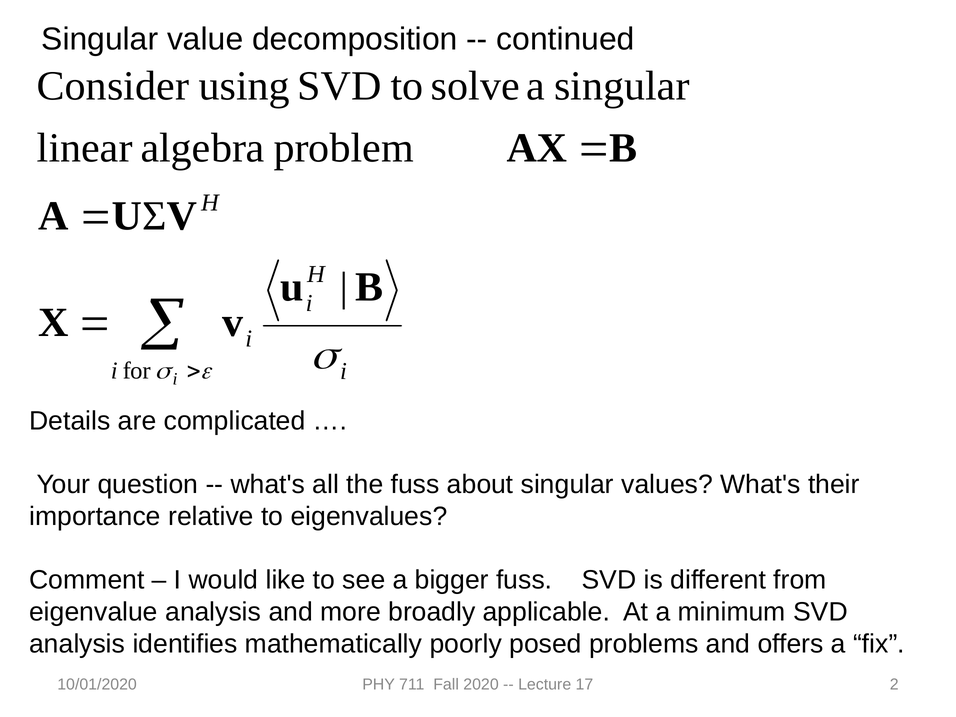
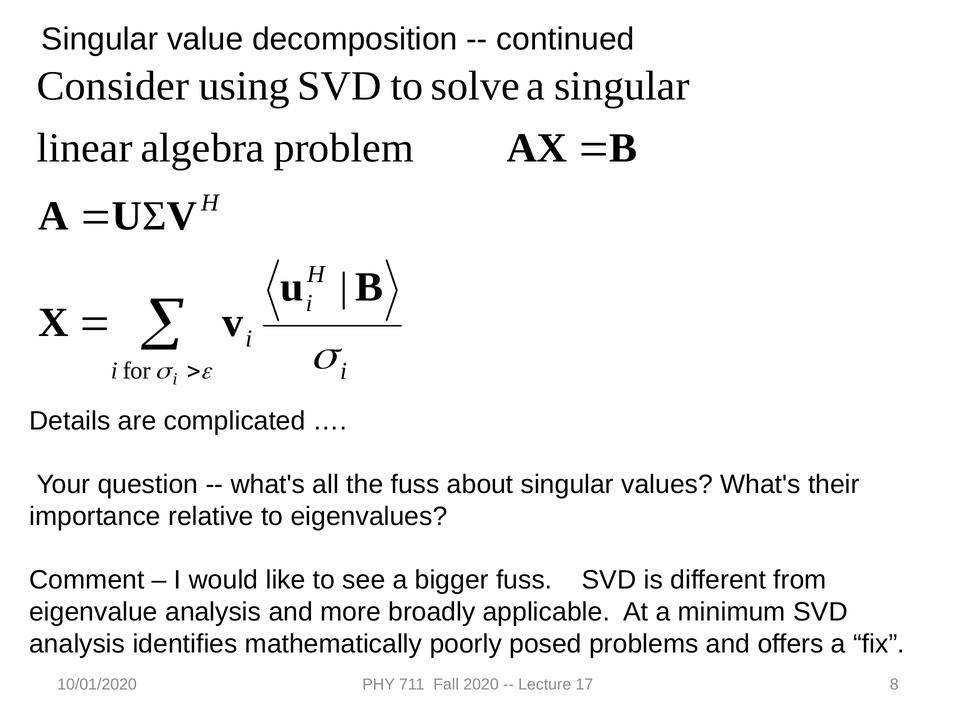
2: 2 -> 8
